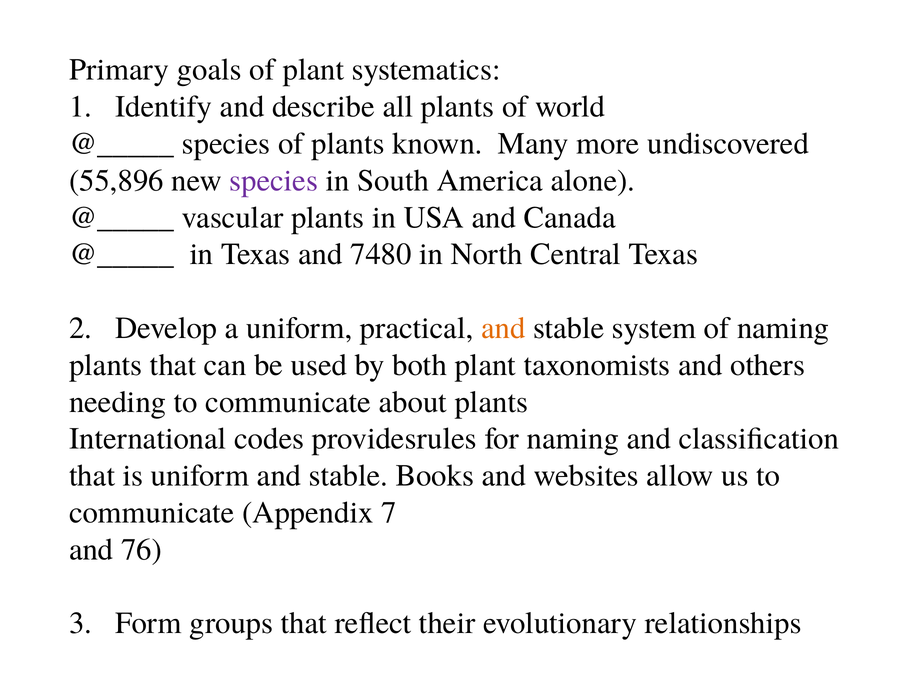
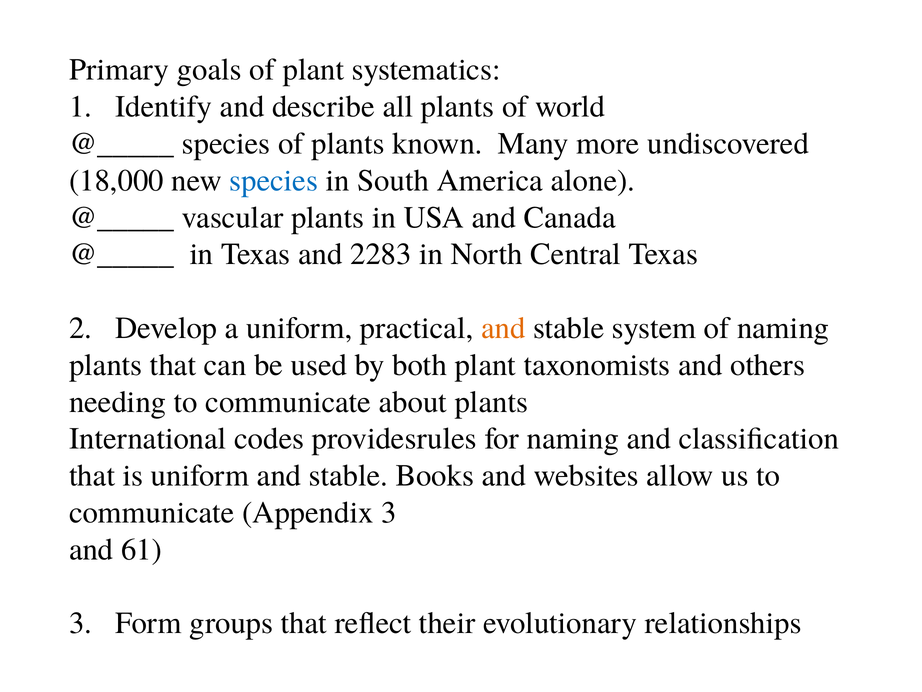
55,896: 55,896 -> 18,000
species at (274, 180) colour: purple -> blue
7480: 7480 -> 2283
Appendix 7: 7 -> 3
76: 76 -> 61
